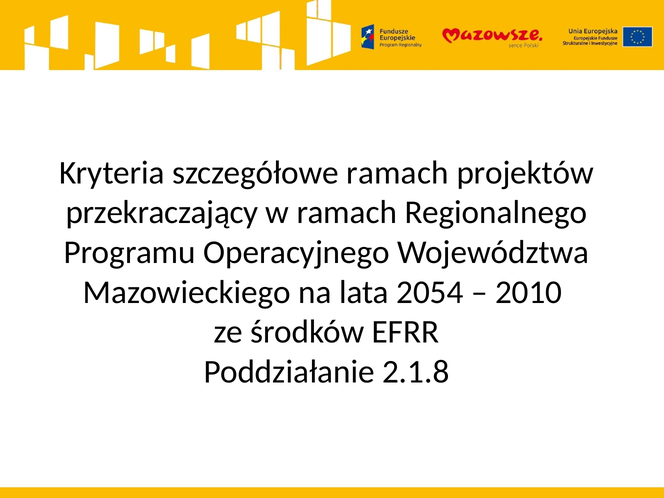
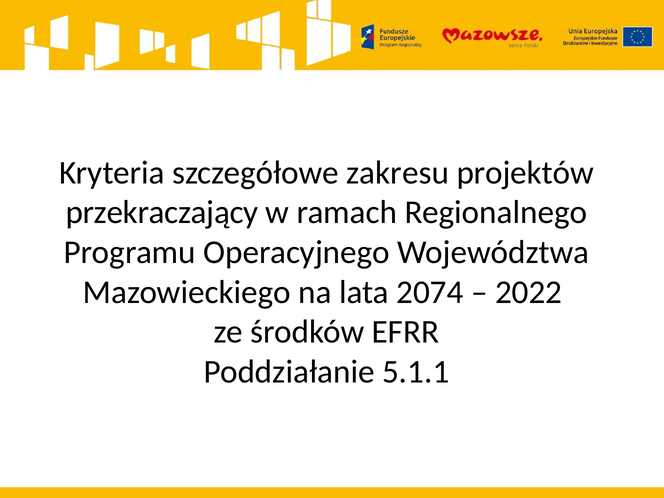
szczegółowe ramach: ramach -> zakresu
2054: 2054 -> 2074
2010: 2010 -> 2022
2.1.8: 2.1.8 -> 5.1.1
